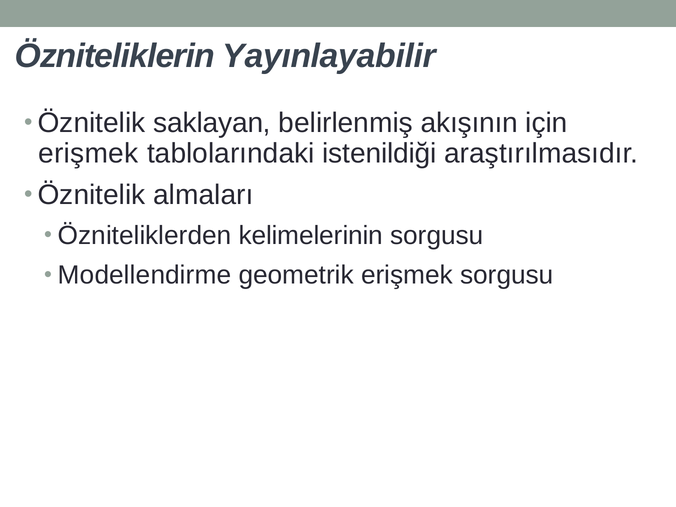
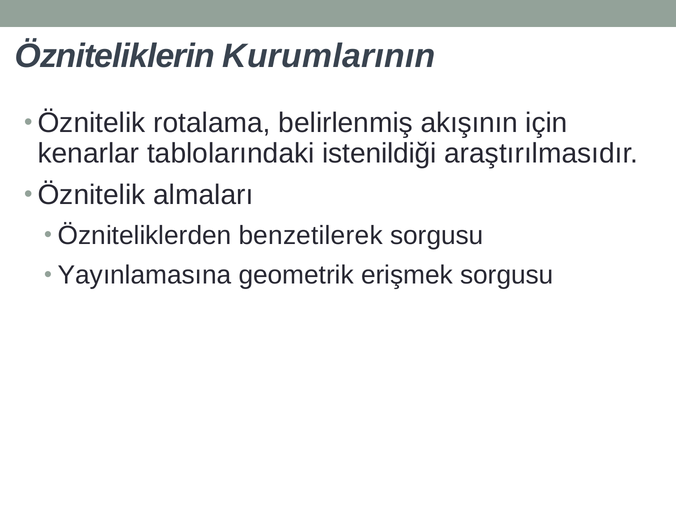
Yayınlayabilir: Yayınlayabilir -> Kurumlarının
saklayan: saklayan -> rotalama
erişmek at (88, 153): erişmek -> kenarlar
kelimelerinin: kelimelerinin -> benzetilerek
Modellendirme: Modellendirme -> Yayınlamasına
